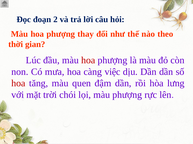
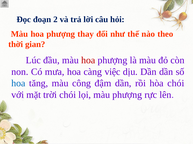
hoa at (18, 84) colour: red -> blue
quen: quen -> công
hòa lưng: lưng -> chói
